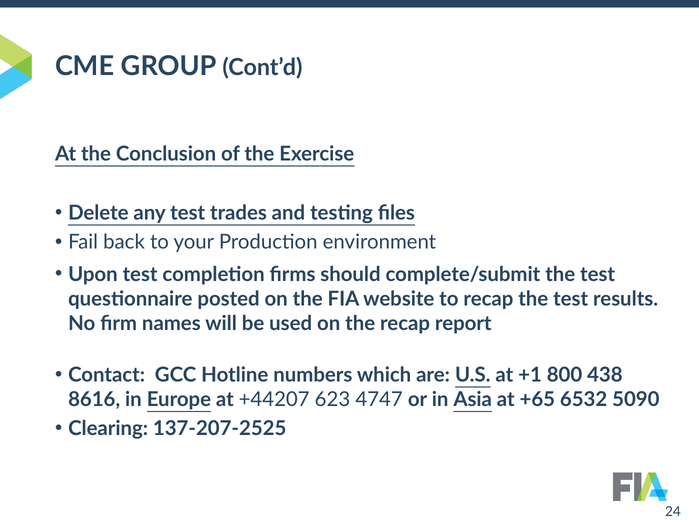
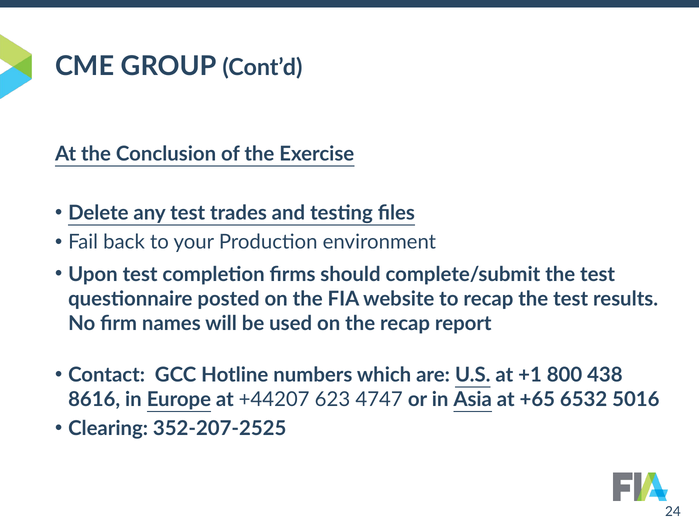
5090: 5090 -> 5016
137-207-2525: 137-207-2525 -> 352-207-2525
